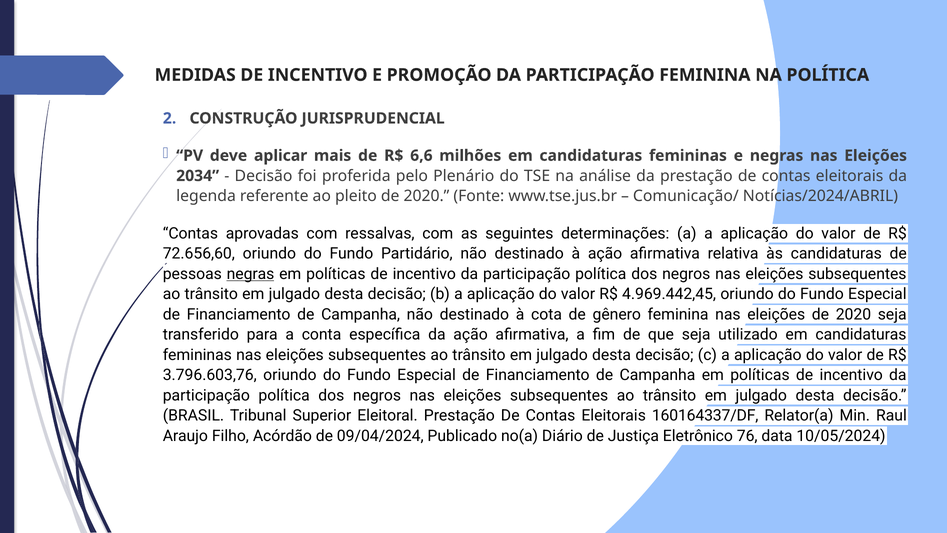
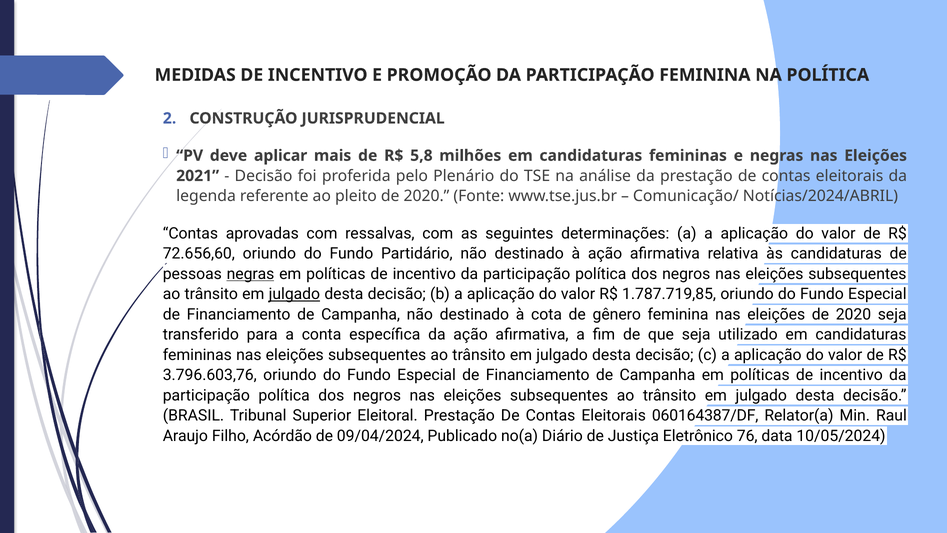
6,6: 6,6 -> 5,8
2034: 2034 -> 2021
julgado at (294, 294) underline: none -> present
4.969.442,45: 4.969.442,45 -> 1.787.719,85
160164337/DF: 160164337/DF -> 060164387/DF
